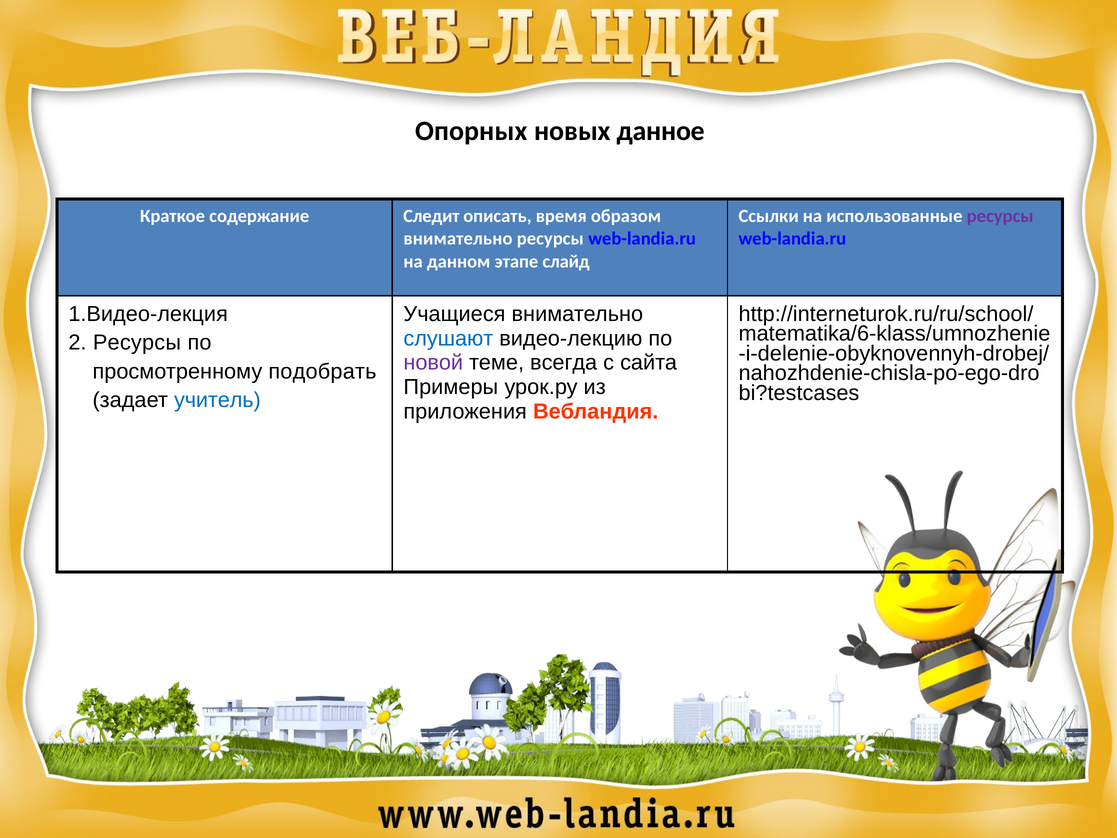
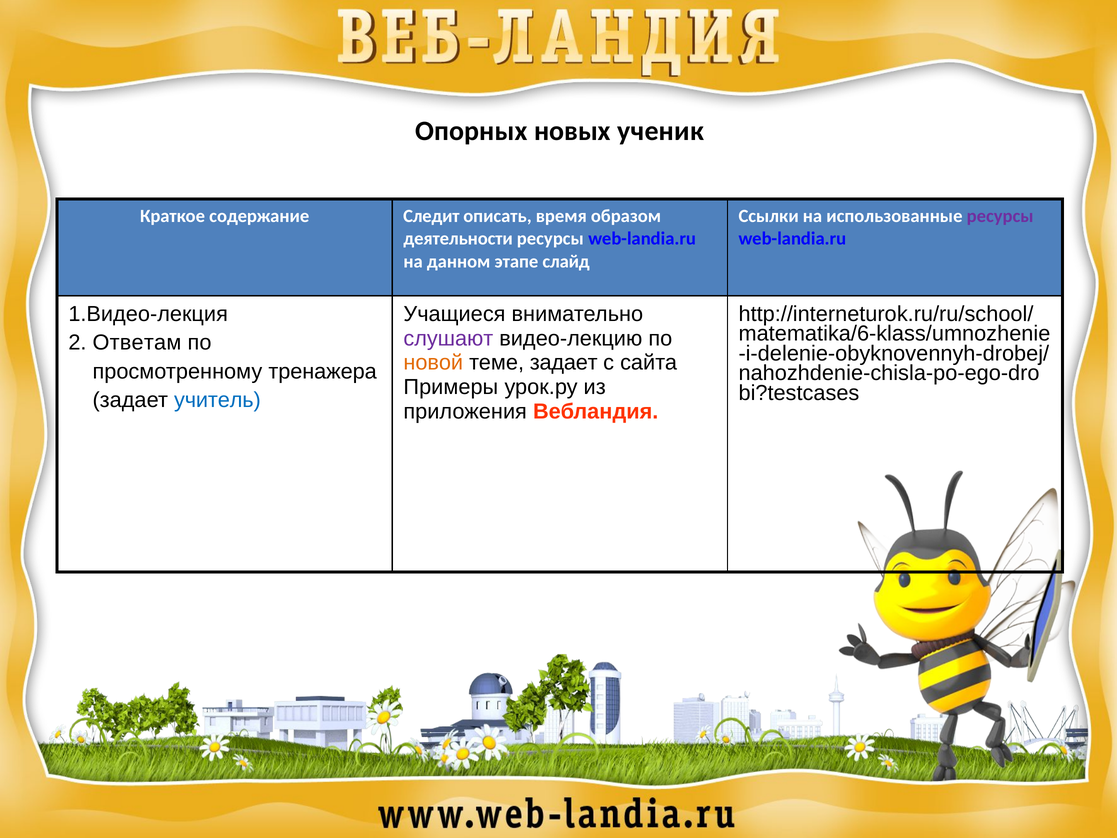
данное: данное -> ученик
внимательно at (458, 239): внимательно -> деятельности
слушают colour: blue -> purple
2 Ресурсы: Ресурсы -> Ответам
новой colour: purple -> orange
теме всегда: всегда -> задает
подобрать: подобрать -> тренажера
